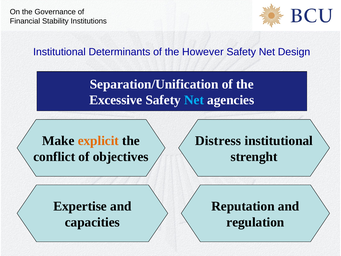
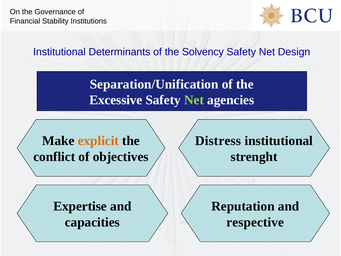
However: However -> Solvency
Net at (194, 100) colour: light blue -> light green
regulation: regulation -> respective
